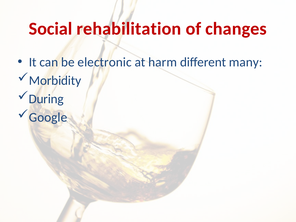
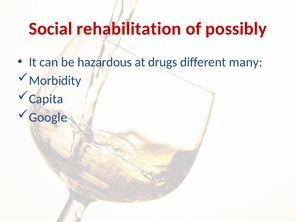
changes: changes -> possibly
electronic: electronic -> hazardous
harm: harm -> drugs
During: During -> Capita
